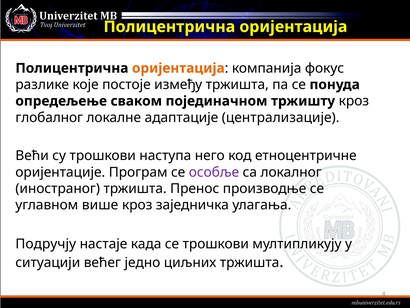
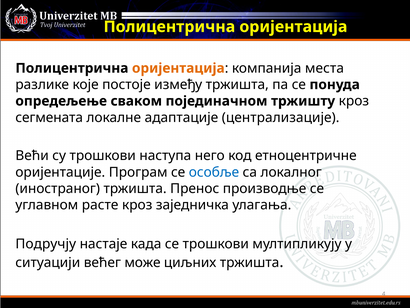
фокус: фокус -> места
глобалног: глобалног -> сегмената
особље colour: purple -> blue
више: више -> расте
једно: једно -> може
